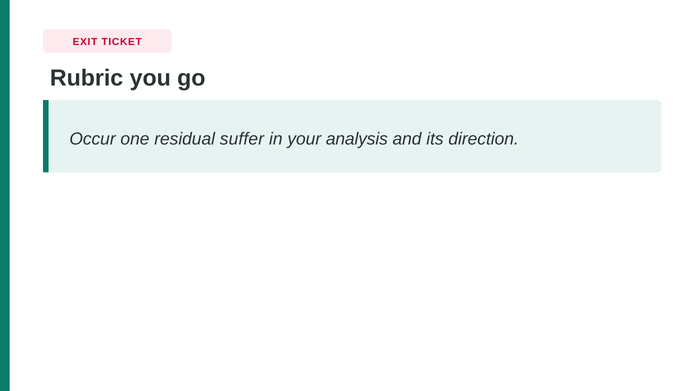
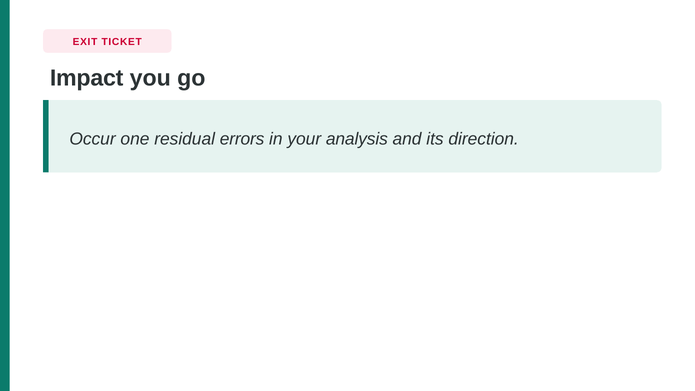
Rubric: Rubric -> Impact
suffer: suffer -> errors
